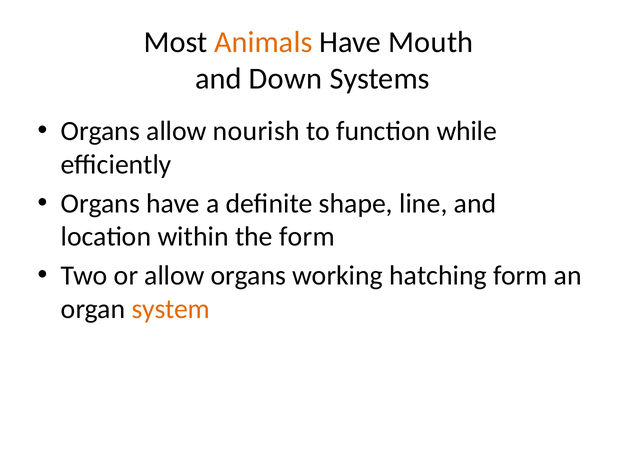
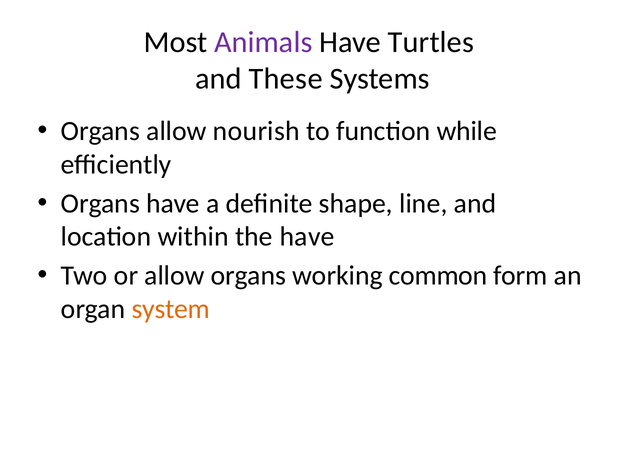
Animals colour: orange -> purple
Mouth: Mouth -> Turtles
Down: Down -> These
the form: form -> have
hatching: hatching -> common
